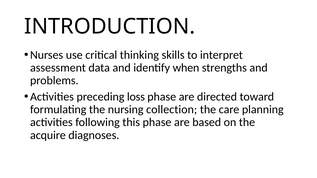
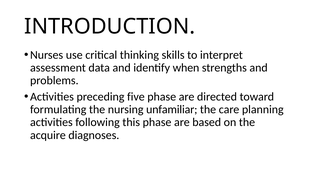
loss: loss -> five
collection: collection -> unfamiliar
